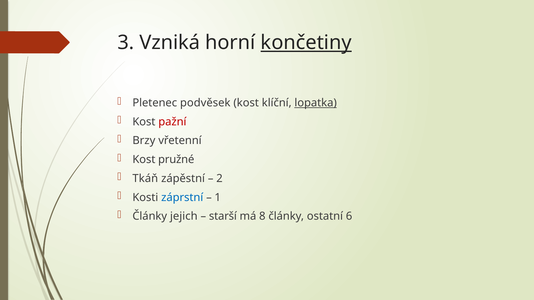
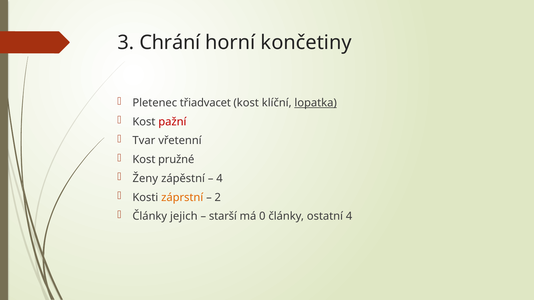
Vzniká: Vzniká -> Chrání
končetiny underline: present -> none
podvěsek: podvěsek -> třiadvacet
Brzy: Brzy -> Tvar
Tkáň: Tkáň -> Ženy
2 at (220, 179): 2 -> 4
záprstní colour: blue -> orange
1: 1 -> 2
8: 8 -> 0
ostatní 6: 6 -> 4
